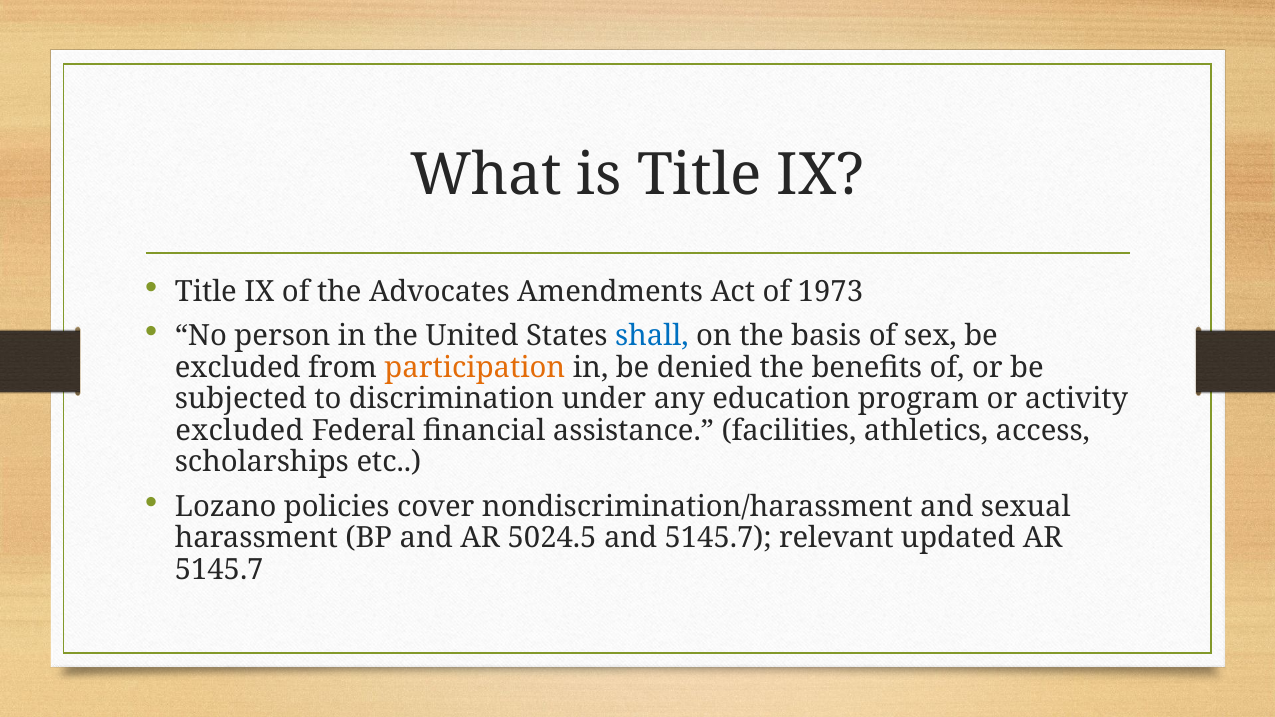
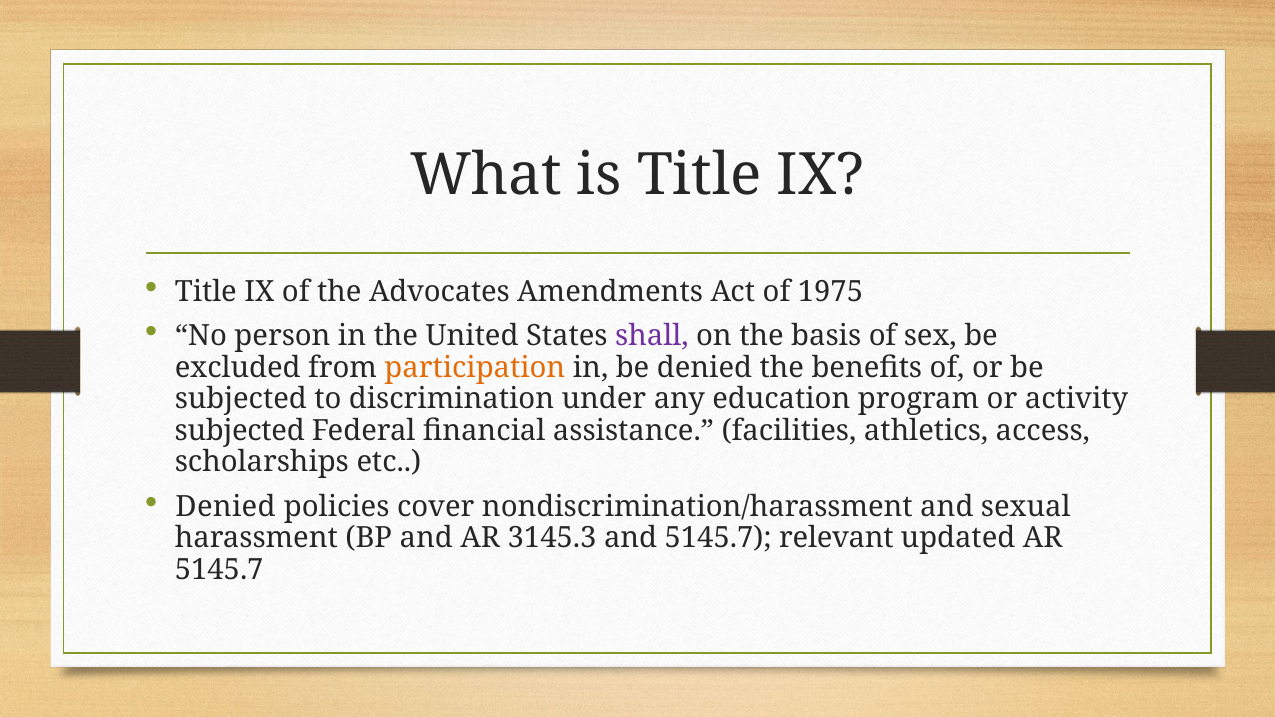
1973: 1973 -> 1975
shall colour: blue -> purple
excluded at (239, 431): excluded -> subjected
Lozano at (226, 507): Lozano -> Denied
5024.5: 5024.5 -> 3145.3
